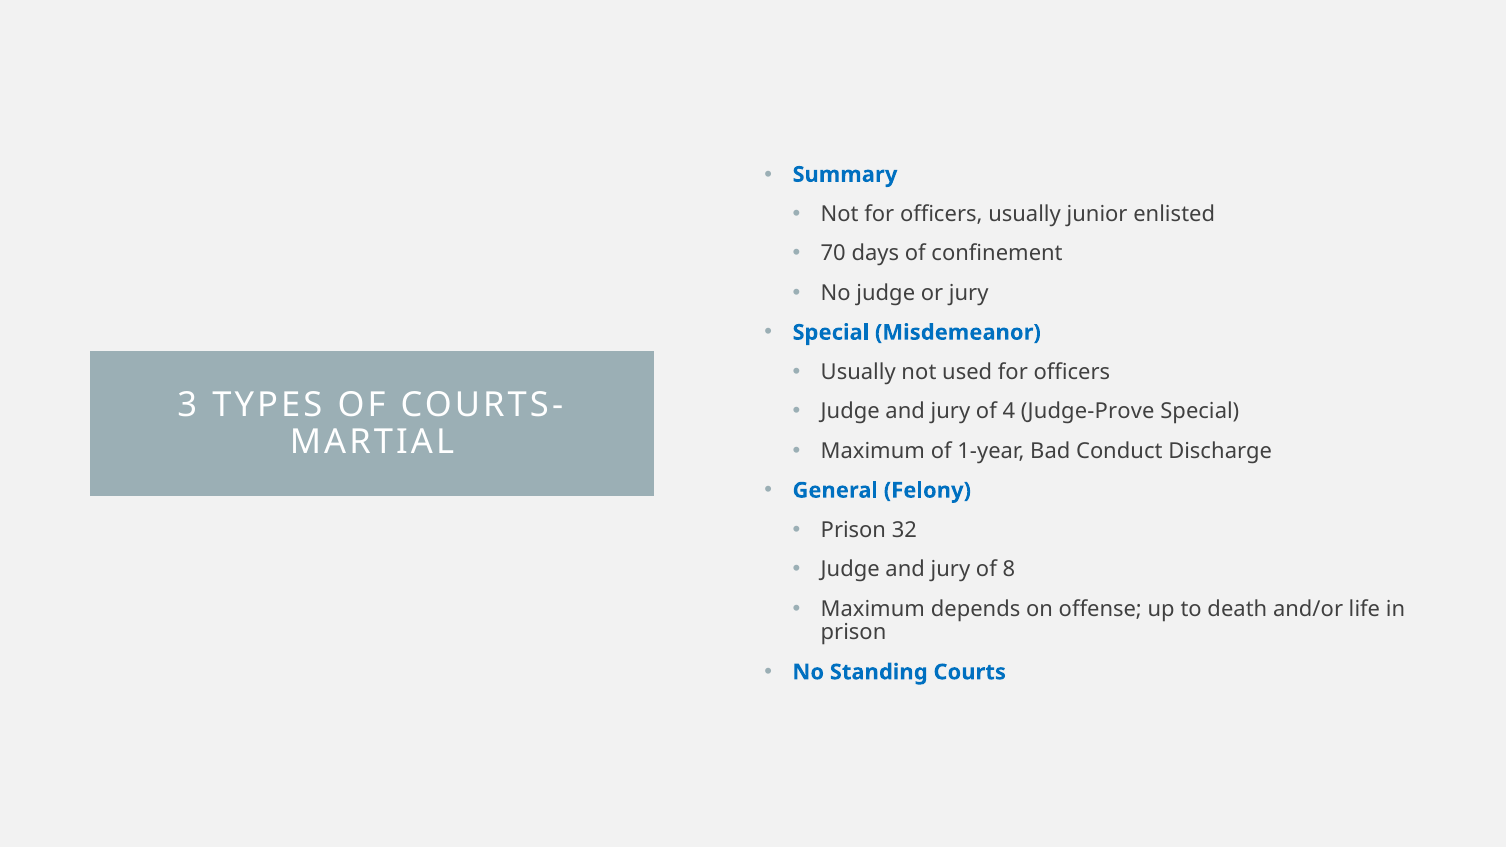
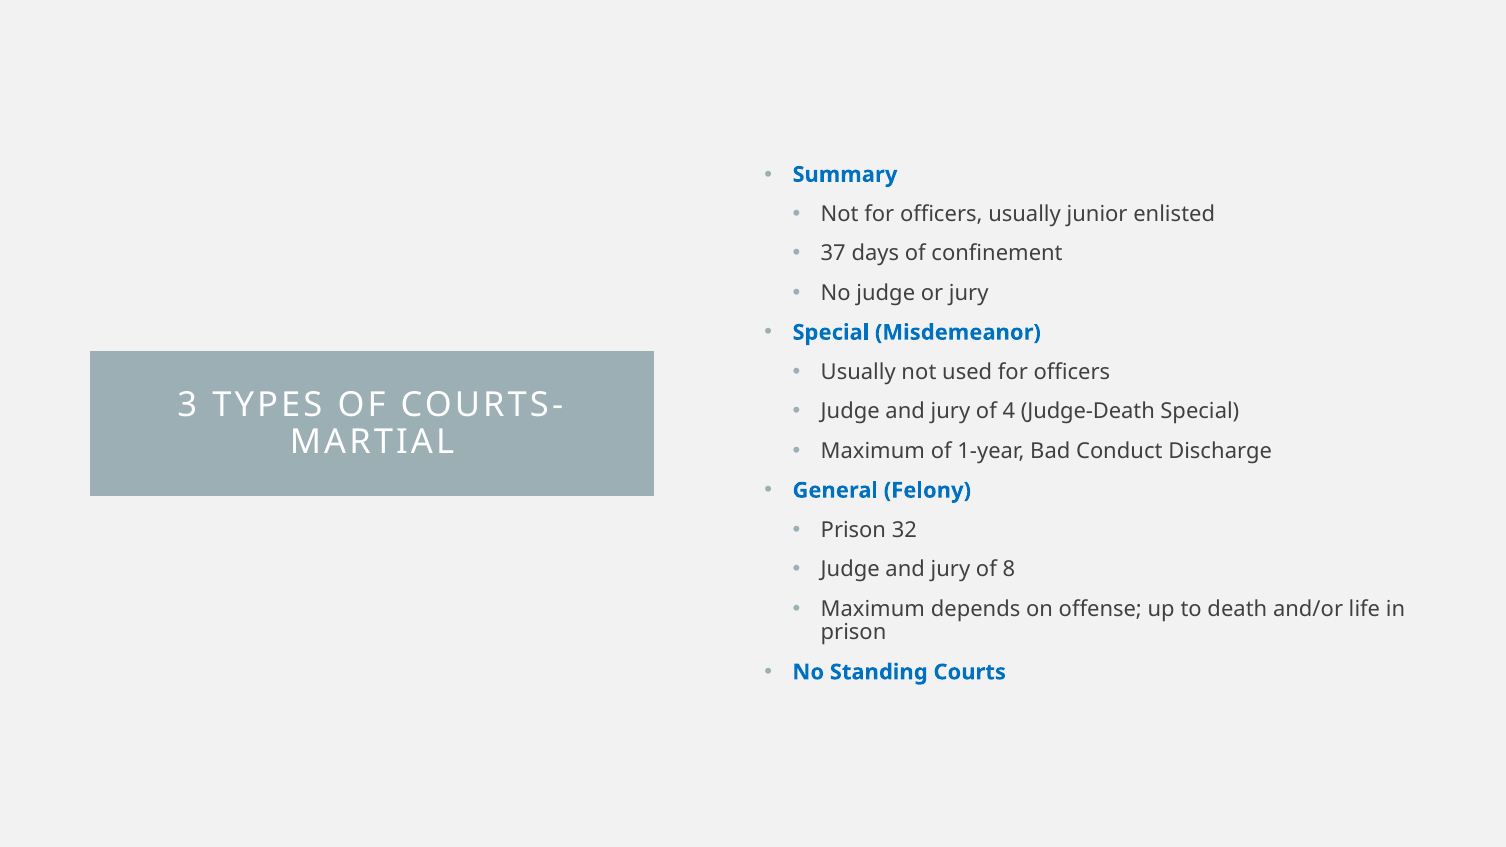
70: 70 -> 37
Judge-Prove: Judge-Prove -> Judge-Death
